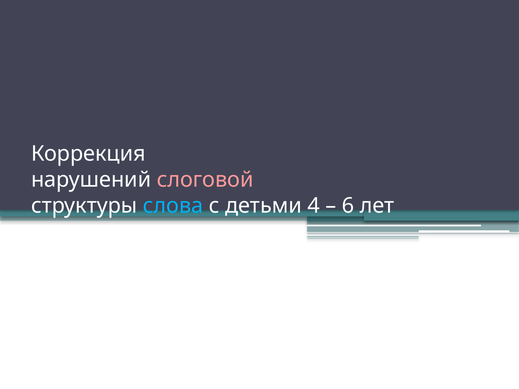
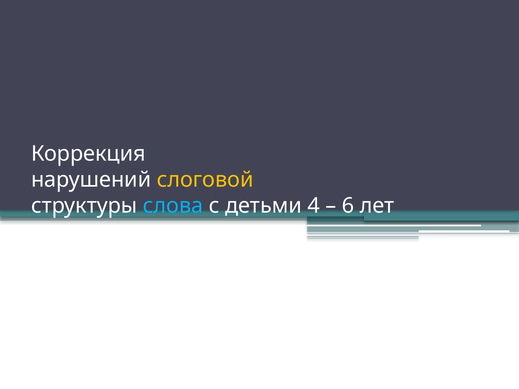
слоговой colour: pink -> yellow
